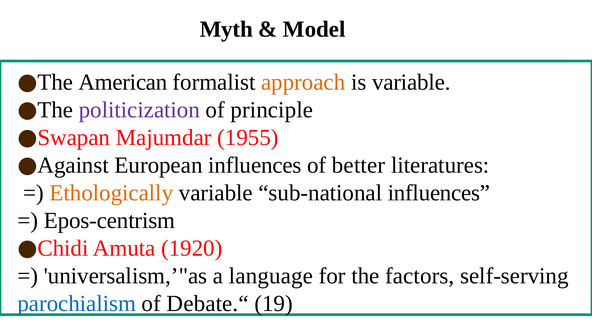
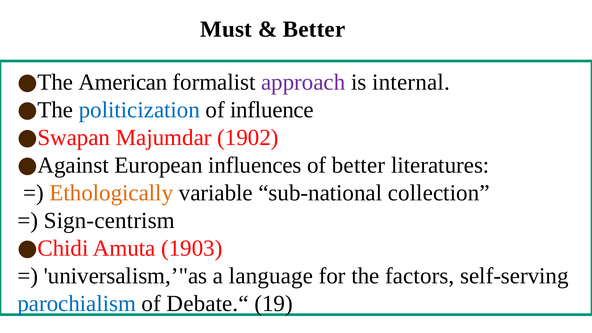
Myth: Myth -> Must
Model at (314, 29): Model -> Better
approach colour: orange -> purple
is variable: variable -> internal
politicization colour: purple -> blue
principle: principle -> influence
1955: 1955 -> 1902
sub-national influences: influences -> collection
Epos-centrism: Epos-centrism -> Sign-centrism
1920: 1920 -> 1903
